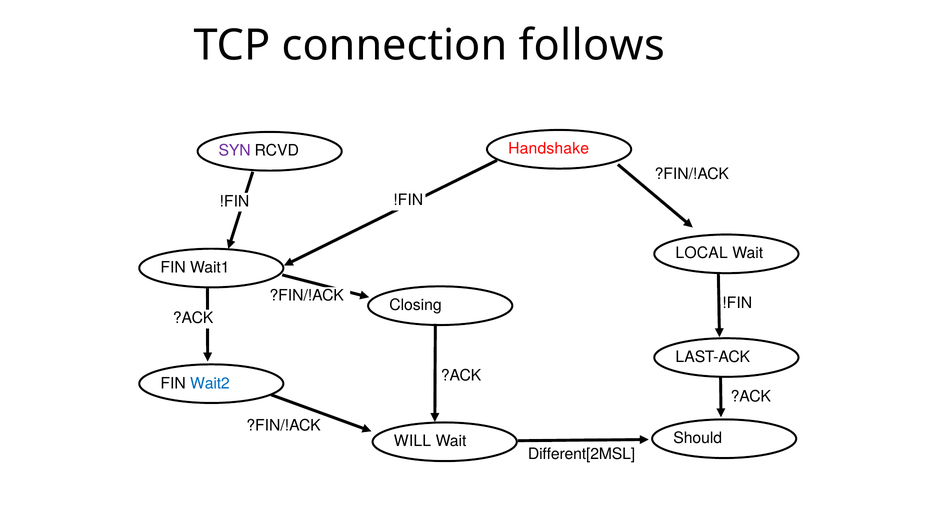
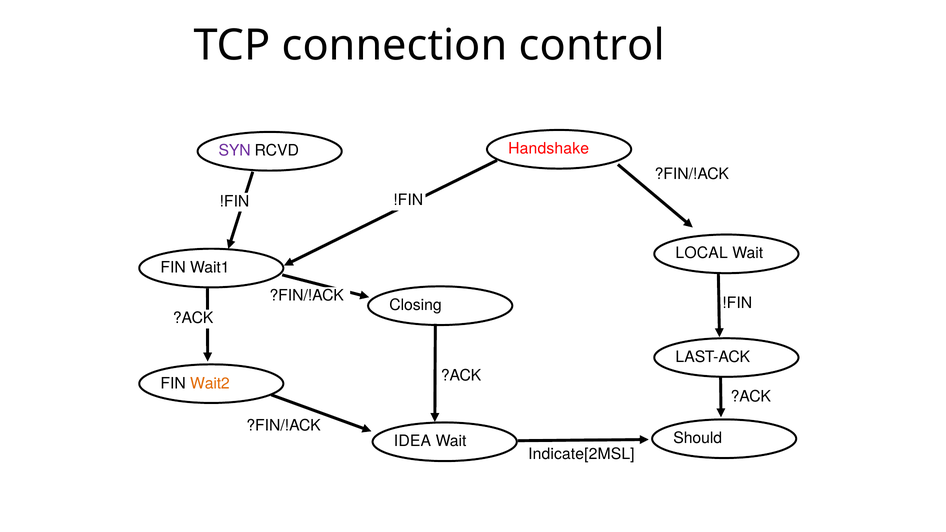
follows: follows -> control
Wait2 colour: blue -> orange
WILL: WILL -> IDEA
Different[2MSL: Different[2MSL -> Indicate[2MSL
